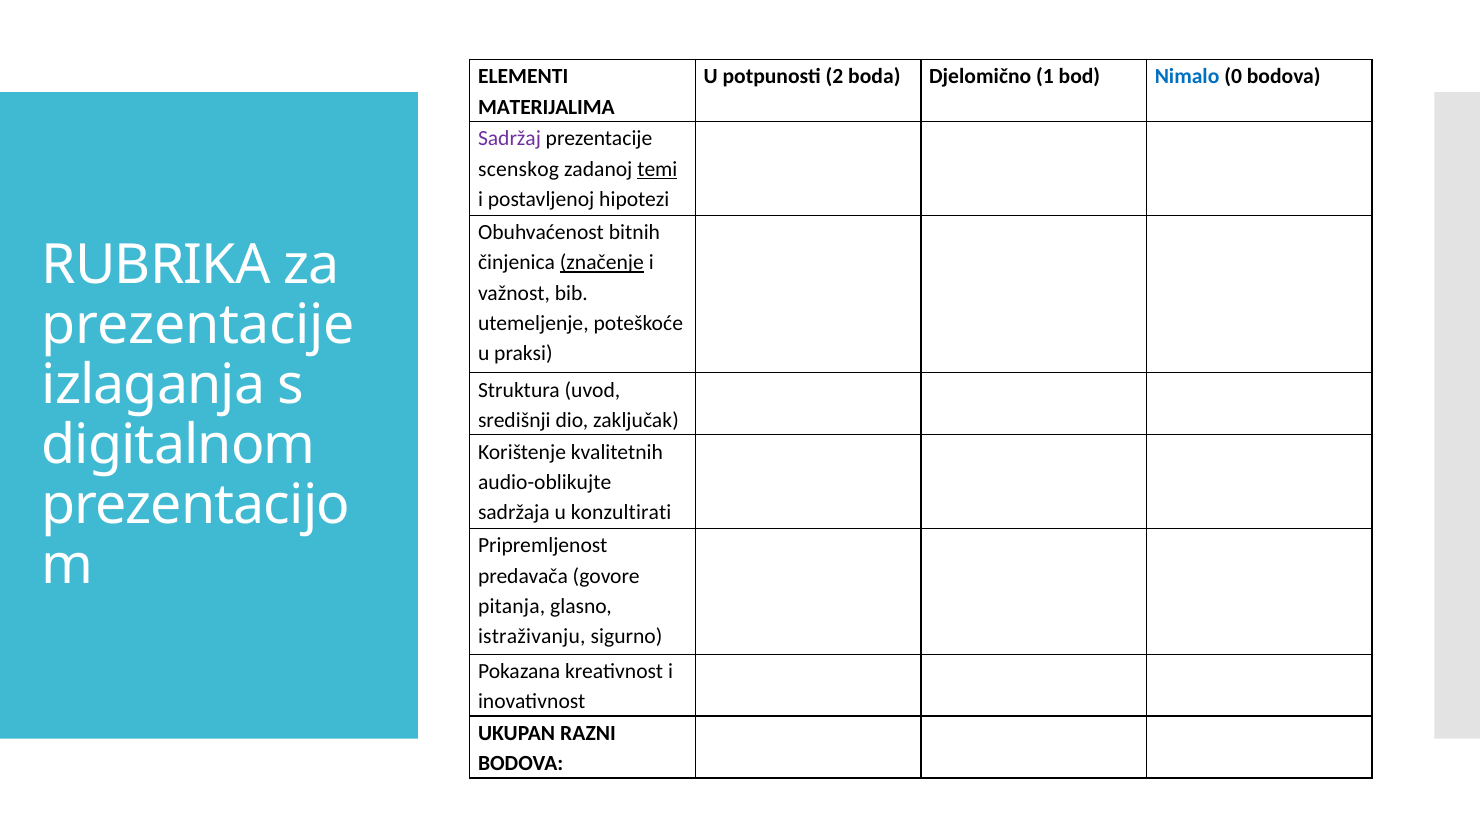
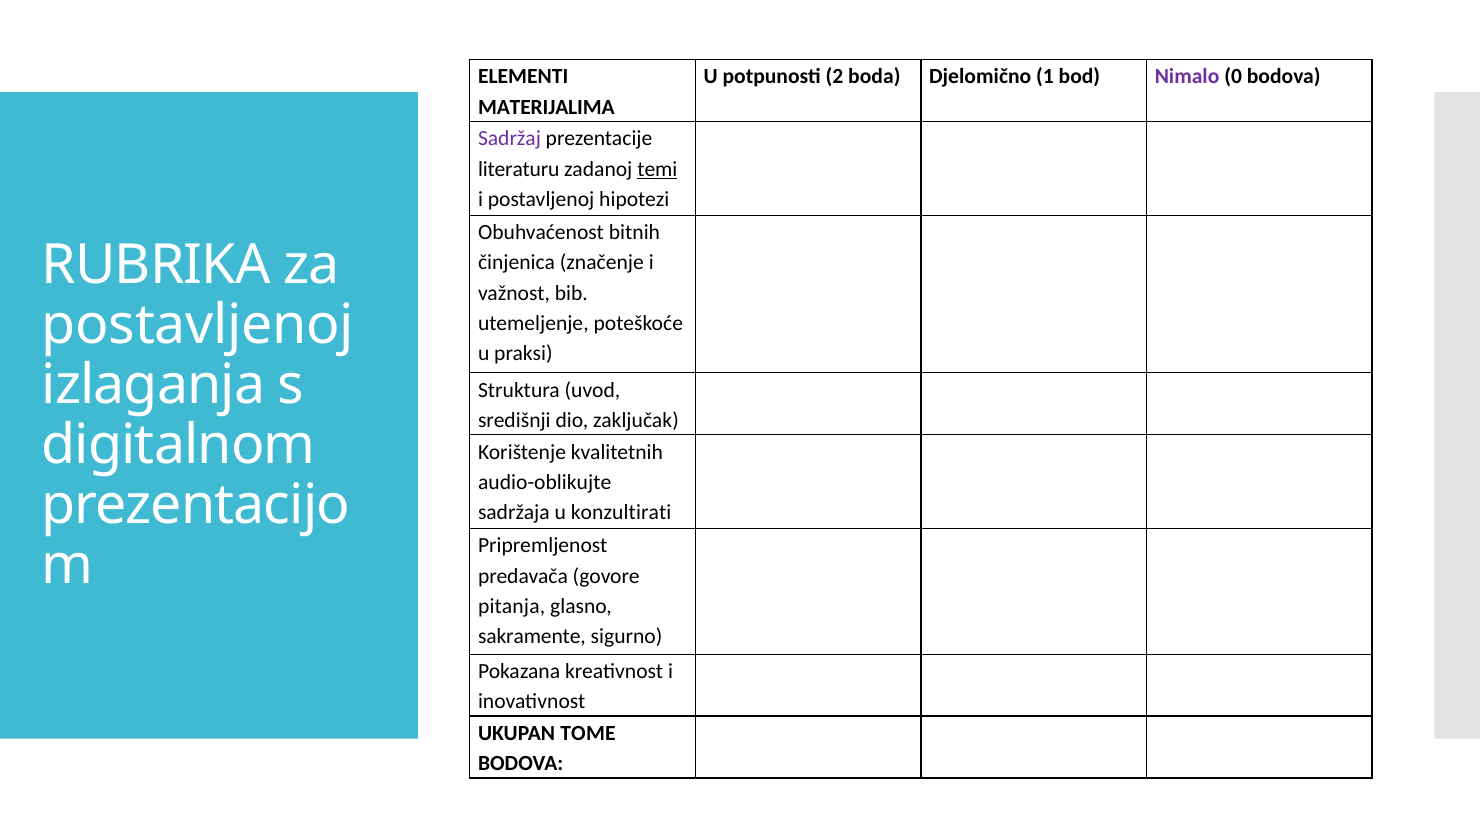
Nimalo colour: blue -> purple
scenskog: scenskog -> literaturu
značenje underline: present -> none
prezentacije at (198, 325): prezentacije -> postavljenoj
istraživanju: istraživanju -> sakramente
RAZNI: RAZNI -> TOME
